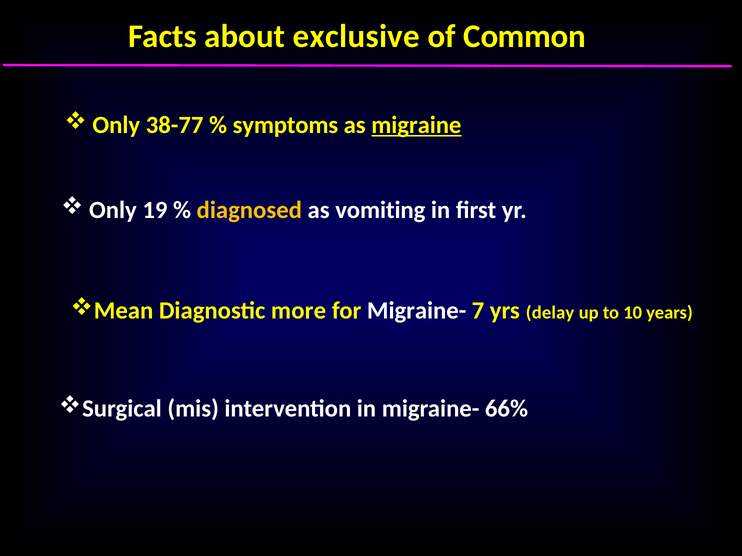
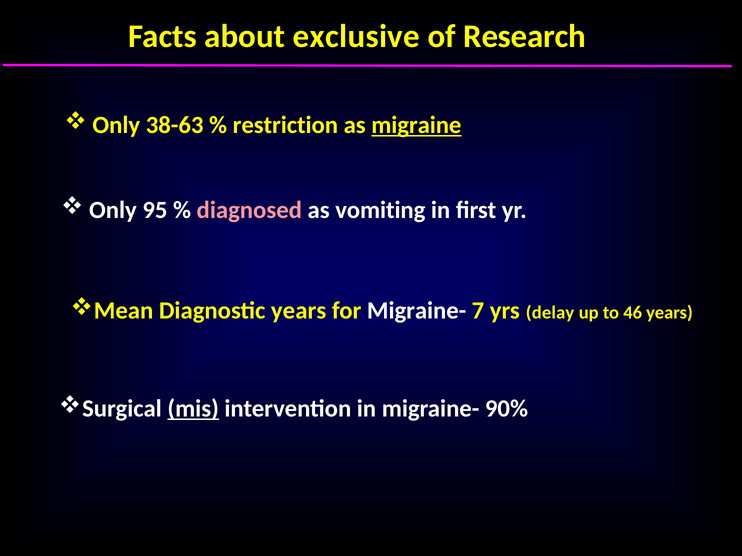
Common: Common -> Research
38-77: 38-77 -> 38-63
symptoms: symptoms -> restriction
19: 19 -> 95
diagnosed colour: yellow -> pink
Diagnostic more: more -> years
10: 10 -> 46
mis underline: none -> present
66%: 66% -> 90%
